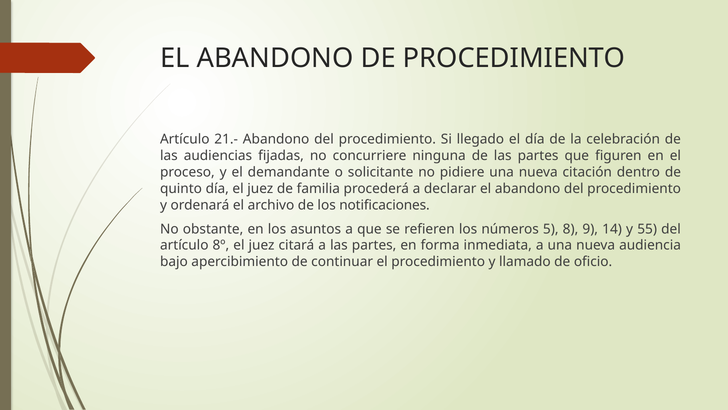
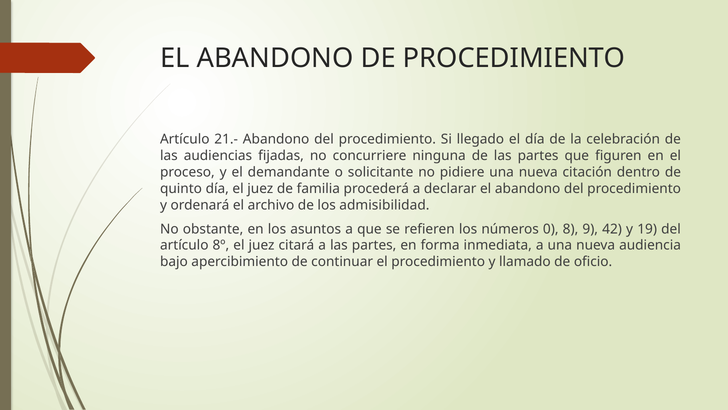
notificaciones: notificaciones -> admisibilidad
5: 5 -> 0
14: 14 -> 42
55: 55 -> 19
